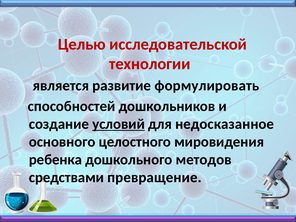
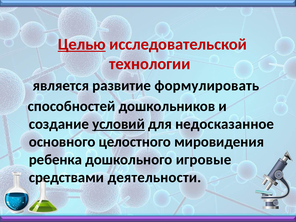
Целью underline: none -> present
методов: методов -> игровые
превращение: превращение -> деятельности
